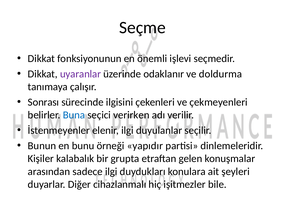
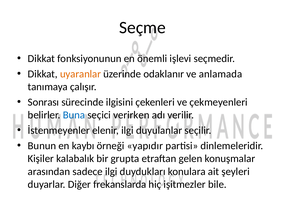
uyaranlar colour: purple -> orange
doldurma: doldurma -> anlamada
bunu: bunu -> kaybı
cihazlanmalı: cihazlanmalı -> frekanslarda
